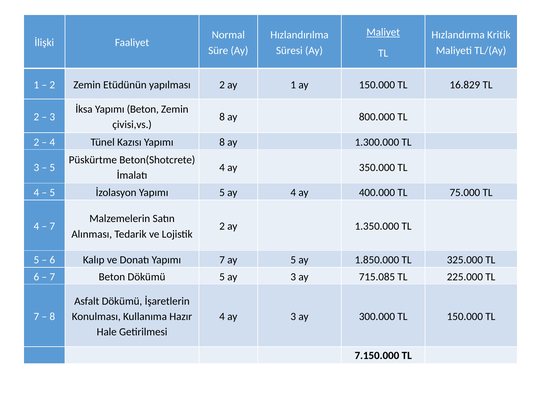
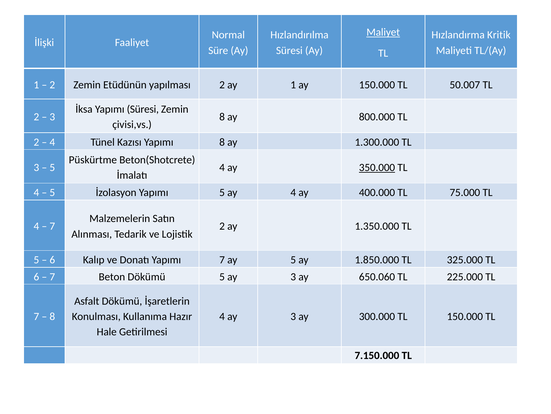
16.829: 16.829 -> 50.007
Yapımı Beton: Beton -> Süresi
350.000 underline: none -> present
715.085: 715.085 -> 650.060
